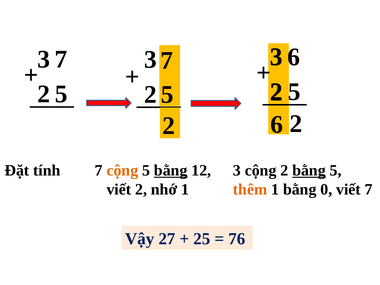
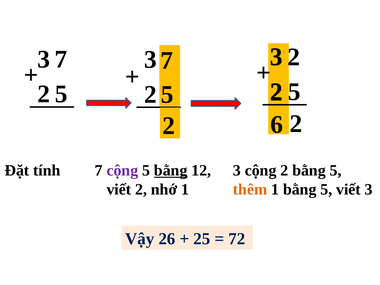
6 at (294, 57): 6 -> 2
cộng at (122, 170) colour: orange -> purple
bằng at (309, 170) underline: present -> none
1 bằng 0: 0 -> 5
viết 7: 7 -> 3
27: 27 -> 26
76: 76 -> 72
